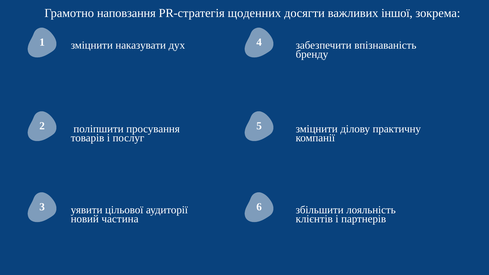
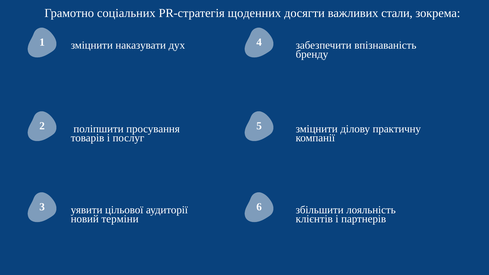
наповзання: наповзання -> соціальних
іншої: іншої -> стали
частина: частина -> терміни
